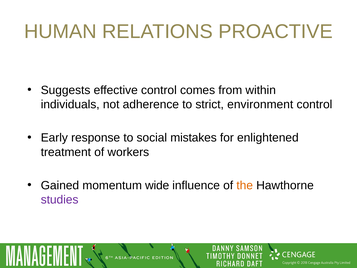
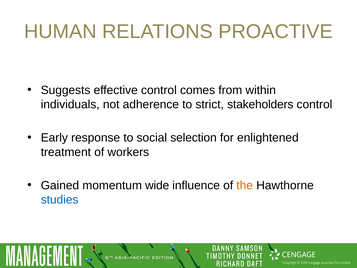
environment: environment -> stakeholders
mistakes: mistakes -> selection
studies colour: purple -> blue
